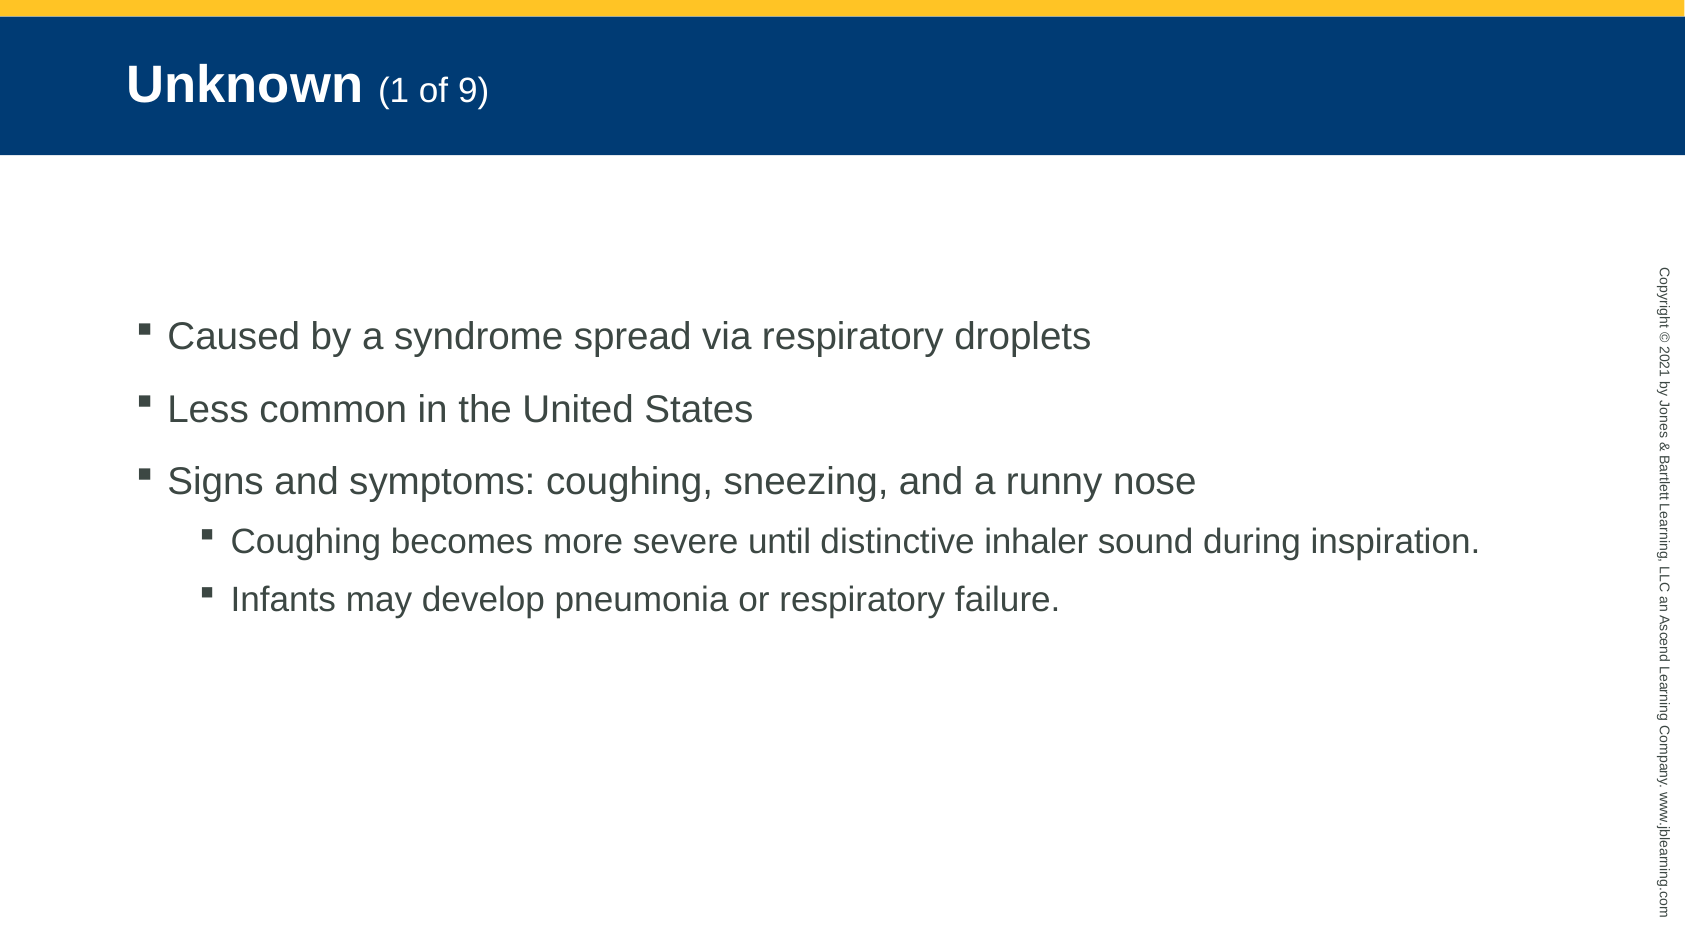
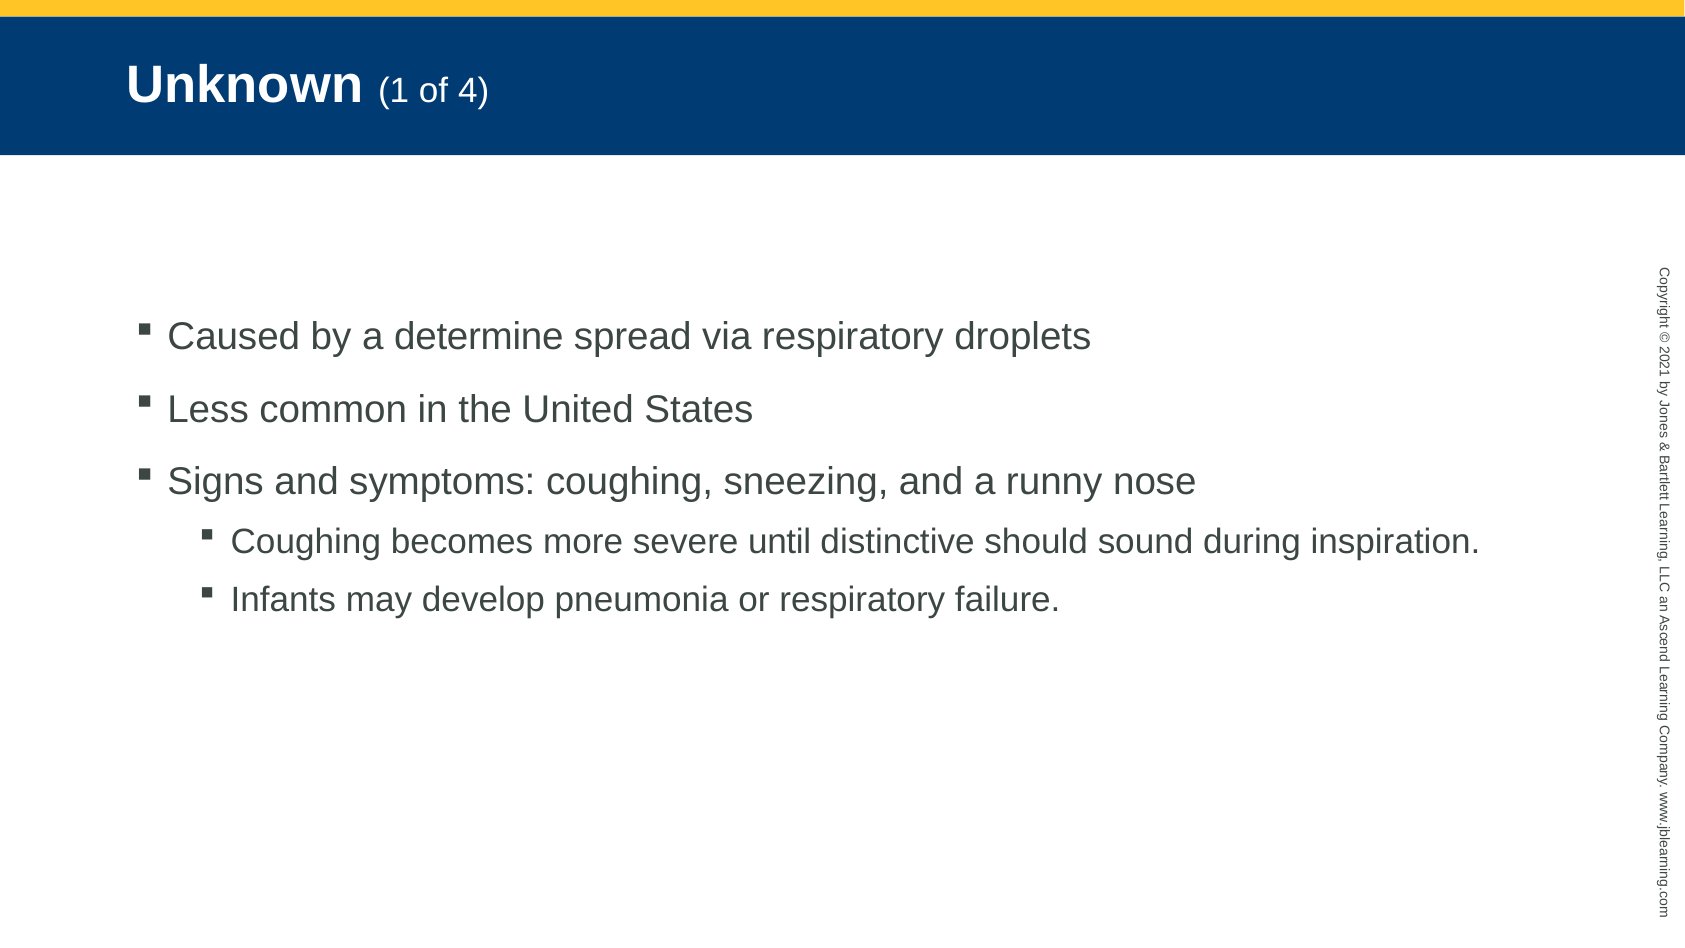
9: 9 -> 4
syndrome: syndrome -> determine
inhaler: inhaler -> should
